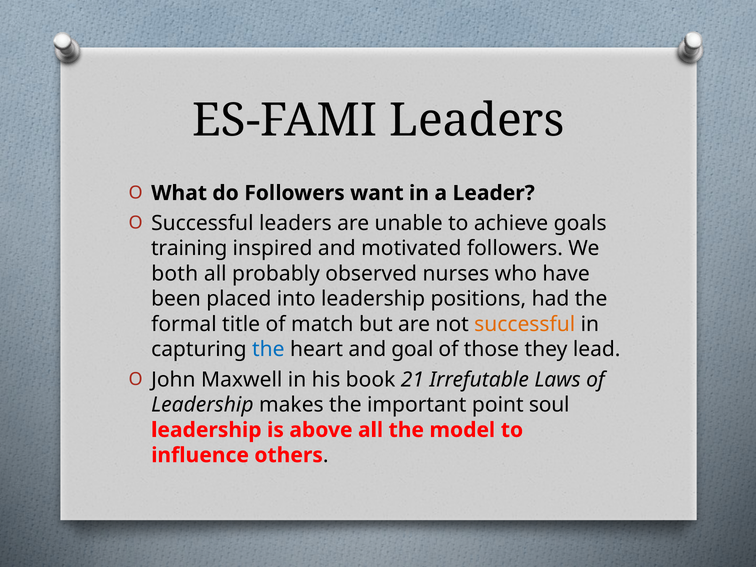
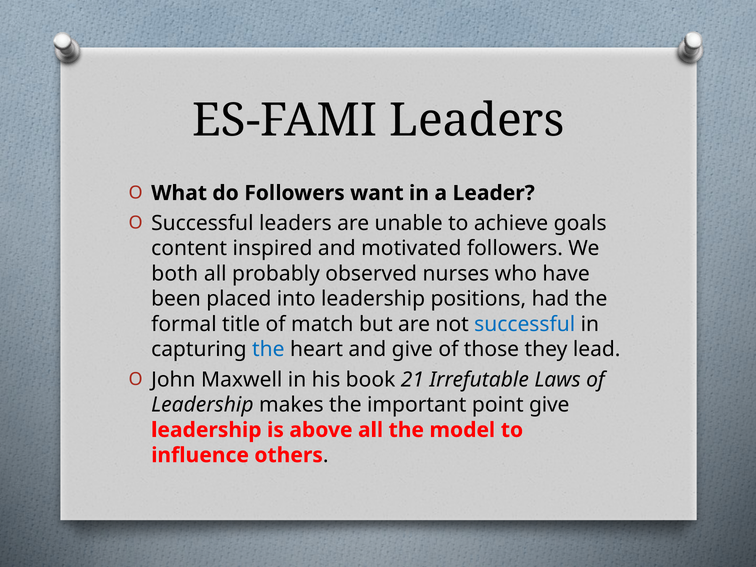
training: training -> content
successful at (525, 324) colour: orange -> blue
and goal: goal -> give
point soul: soul -> give
